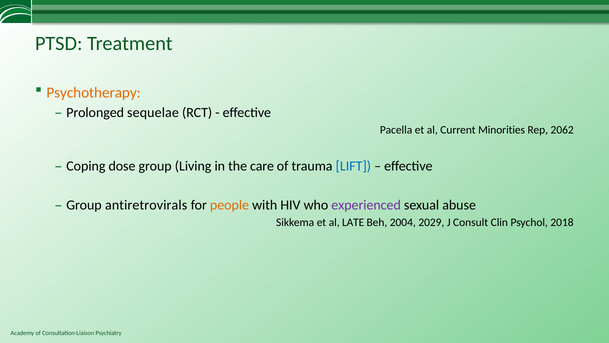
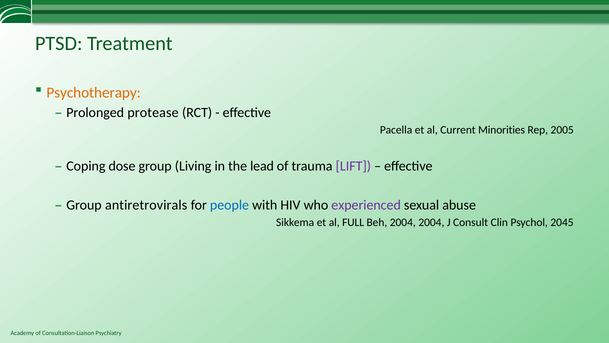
sequelae: sequelae -> protease
2062: 2062 -> 2005
care: care -> lead
LIFT colour: blue -> purple
people colour: orange -> blue
LATE: LATE -> FULL
2004 2029: 2029 -> 2004
2018: 2018 -> 2045
